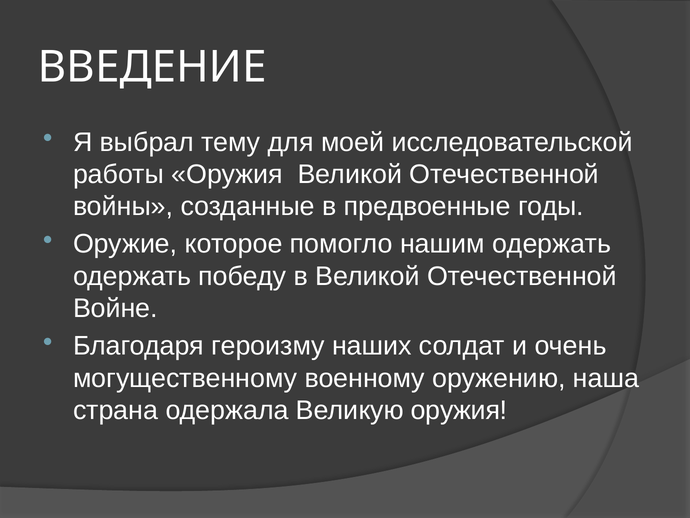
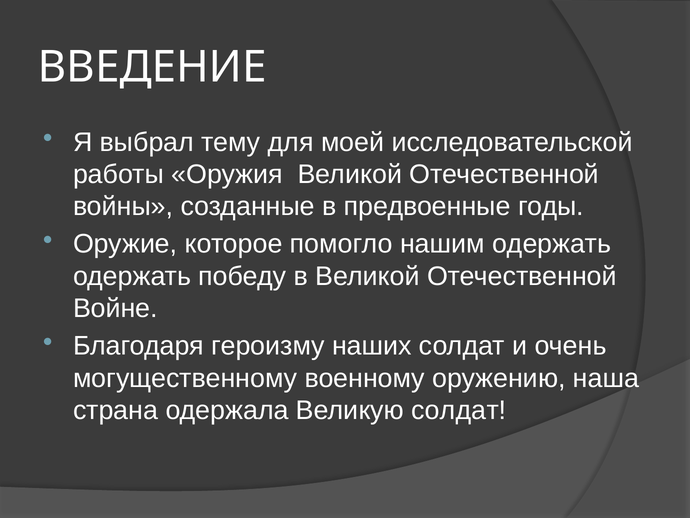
Великую оружия: оружия -> солдат
